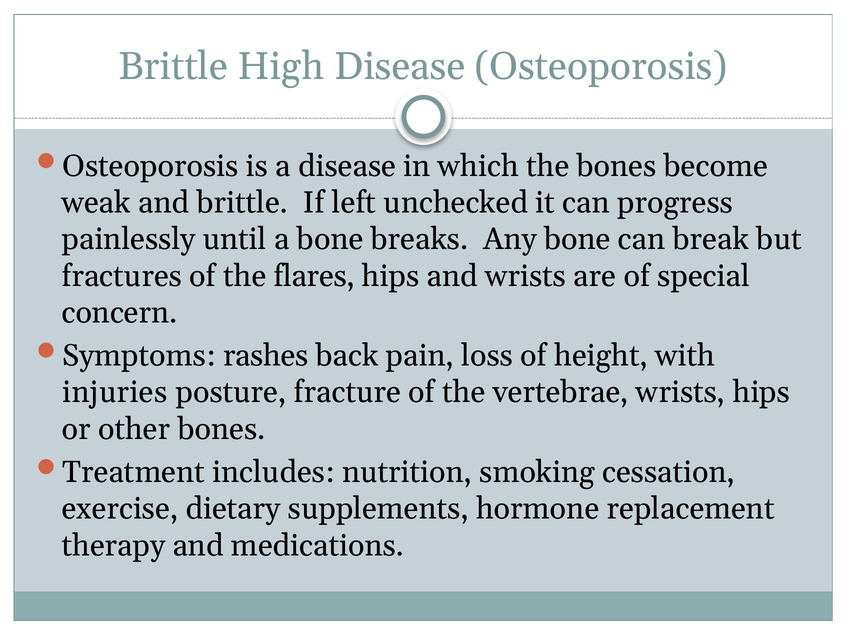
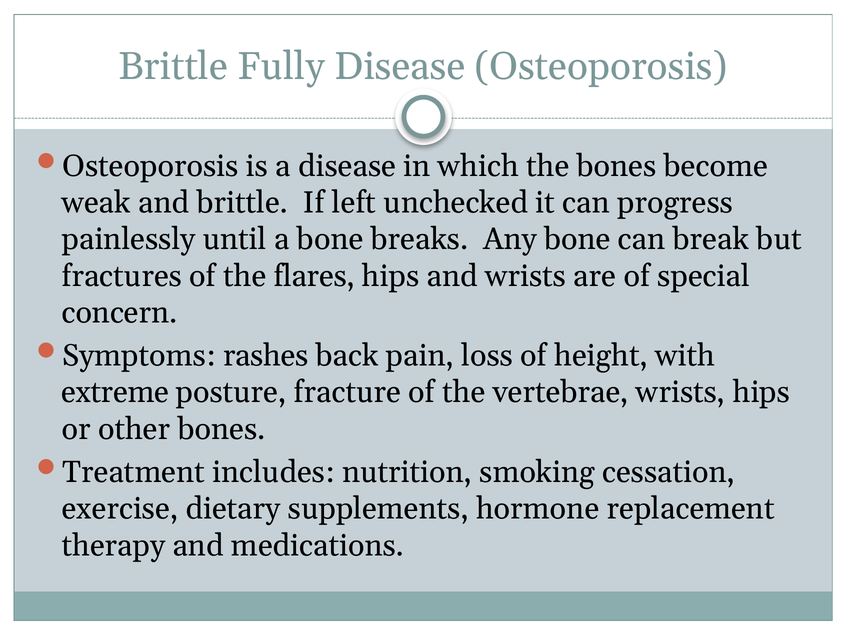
High: High -> Fully
injuries: injuries -> extreme
